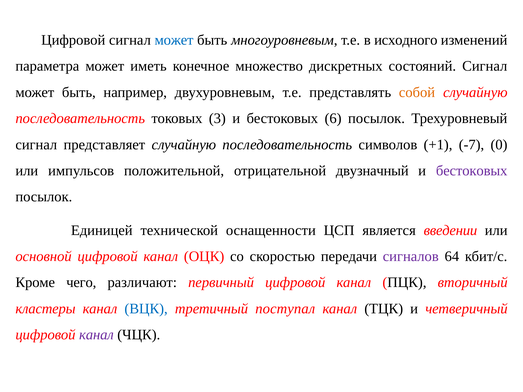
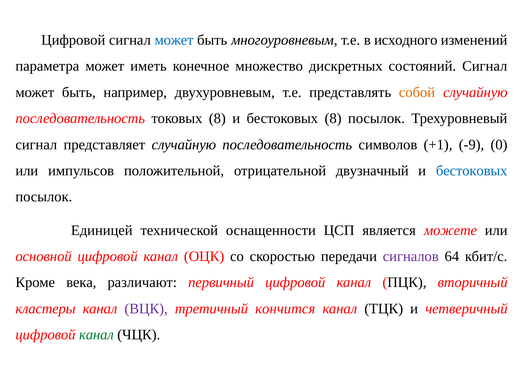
токовых 3: 3 -> 8
бестоковых 6: 6 -> 8
-7: -7 -> -9
бестоковых at (472, 171) colour: purple -> blue
введении: введении -> можете
чего: чего -> века
ВЦК colour: blue -> purple
поступал: поступал -> кончится
канал at (96, 335) colour: purple -> green
